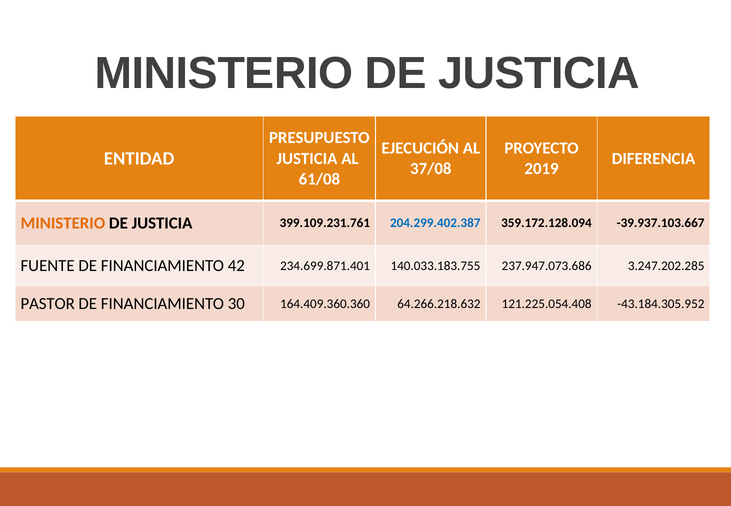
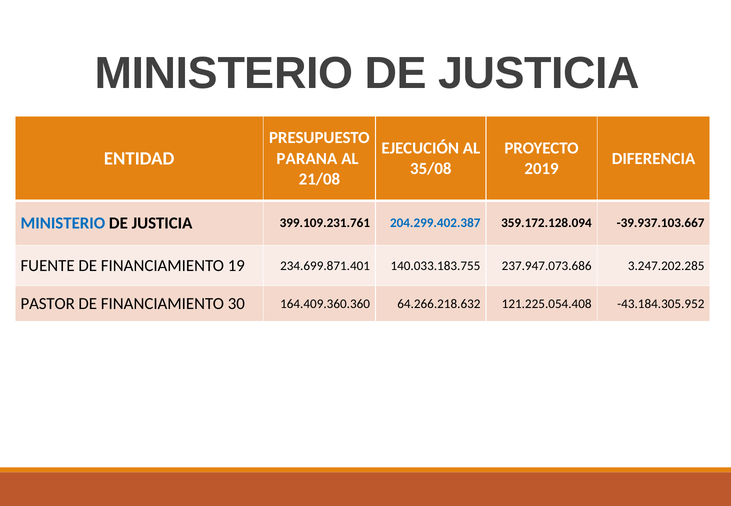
JUSTICIA at (307, 159): JUSTICIA -> PARANA
37/08: 37/08 -> 35/08
61/08: 61/08 -> 21/08
MINISTERIO at (63, 223) colour: orange -> blue
42: 42 -> 19
